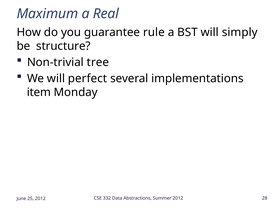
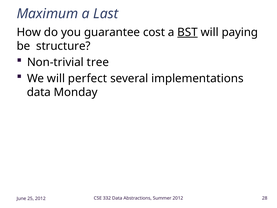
Real: Real -> Last
rule: rule -> cost
BST underline: none -> present
simply: simply -> paying
item at (39, 92): item -> data
